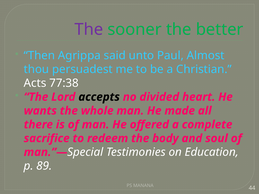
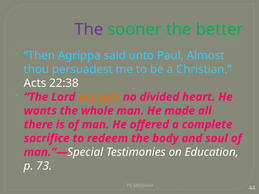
77:38: 77:38 -> 22:38
accepts colour: black -> orange
89: 89 -> 73
